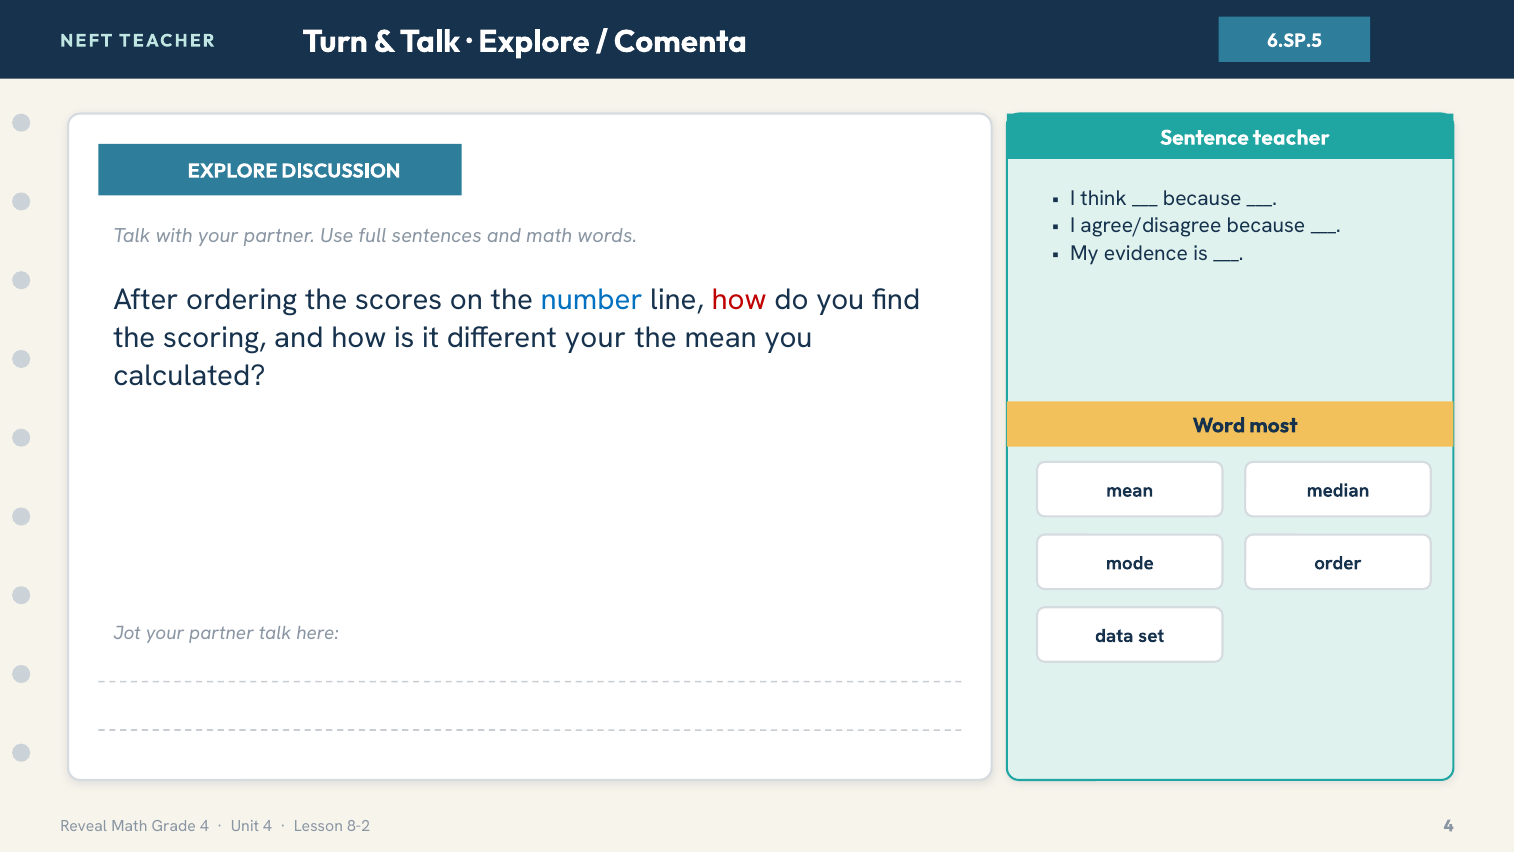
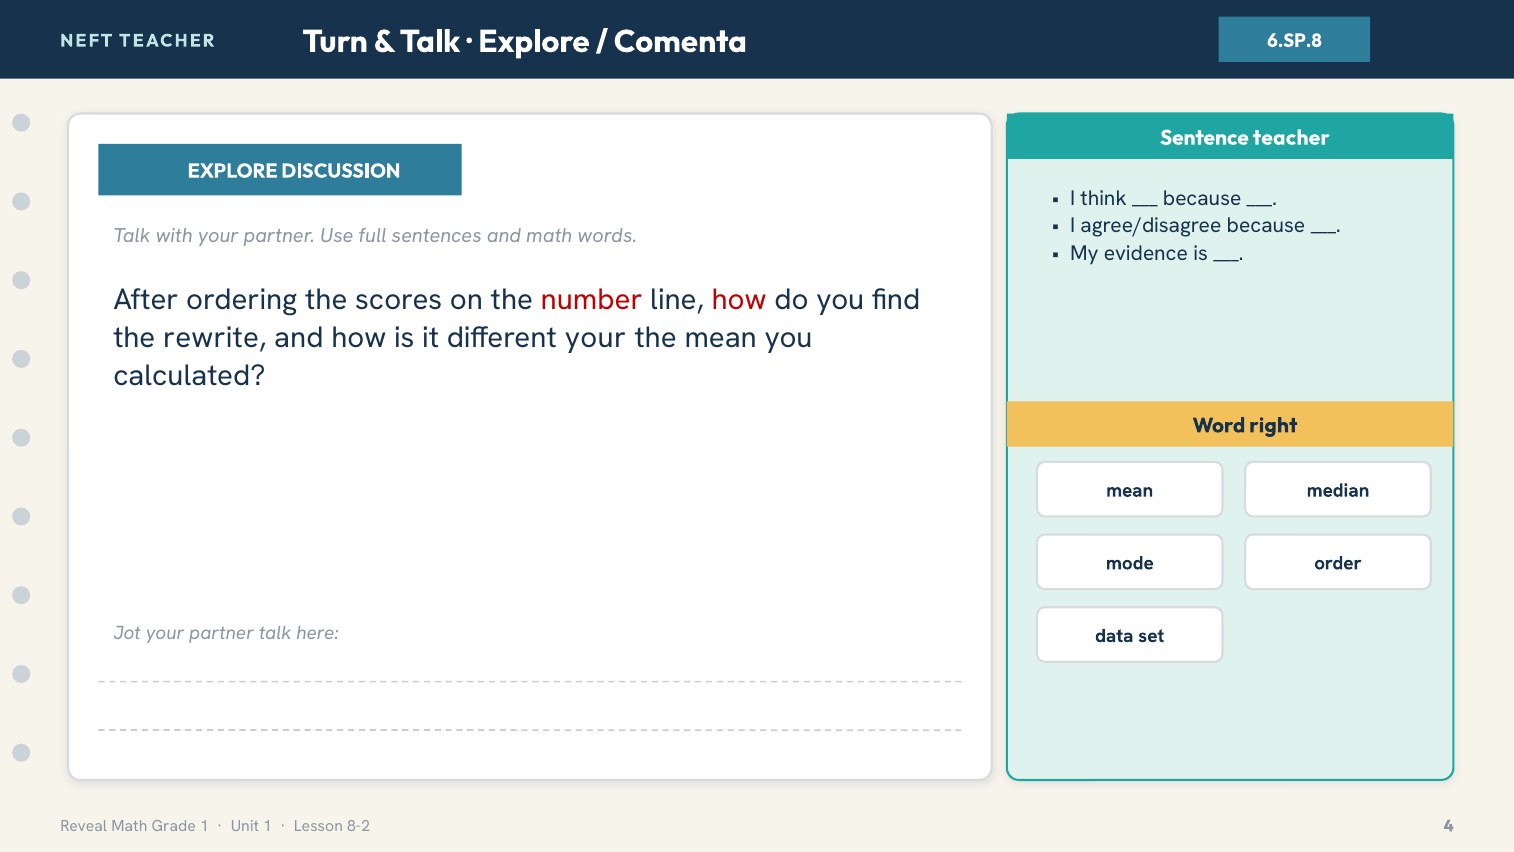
6.SP.5: 6.SP.5 -> 6.SP.8
number colour: blue -> red
scoring: scoring -> rewrite
most: most -> right
Grade 4: 4 -> 1
Unit 4: 4 -> 1
